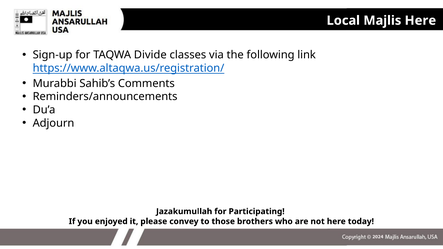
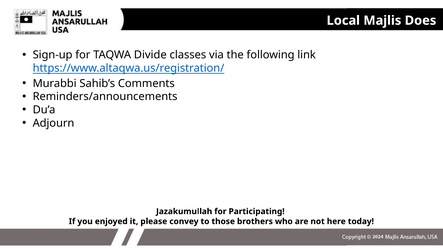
Majlis Here: Here -> Does
